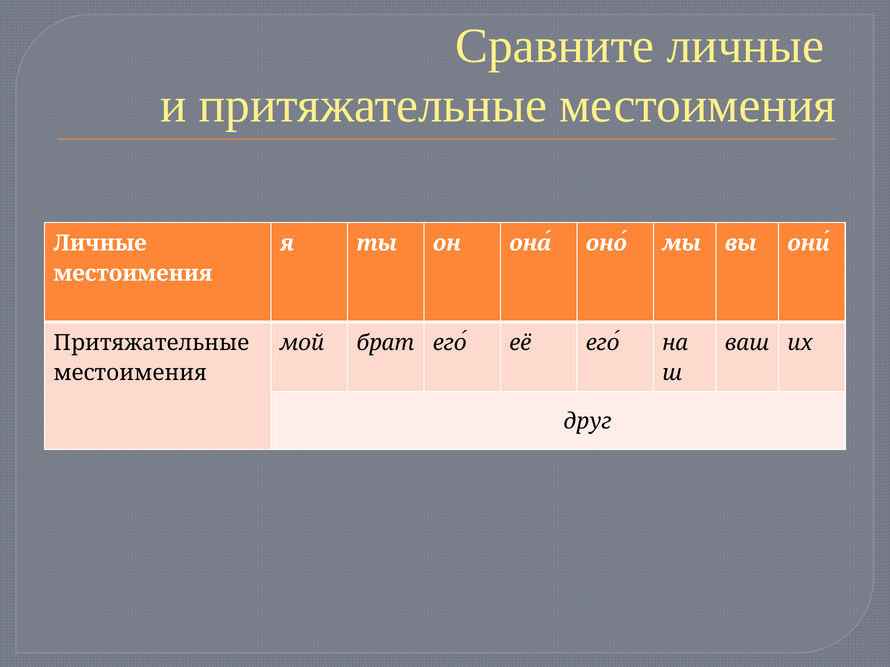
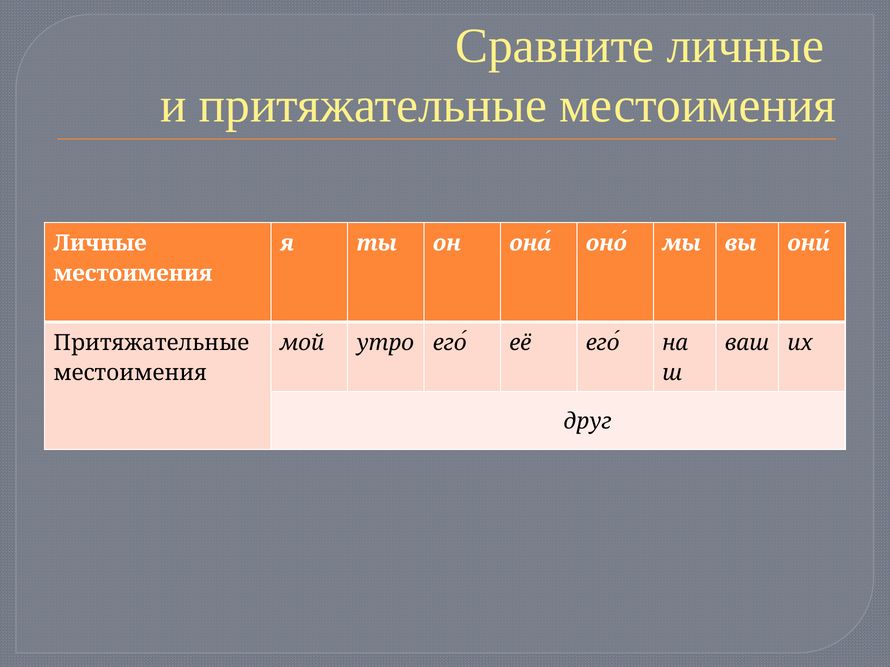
брат: брат -> утро
